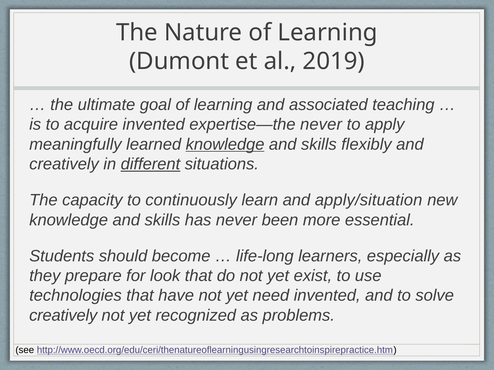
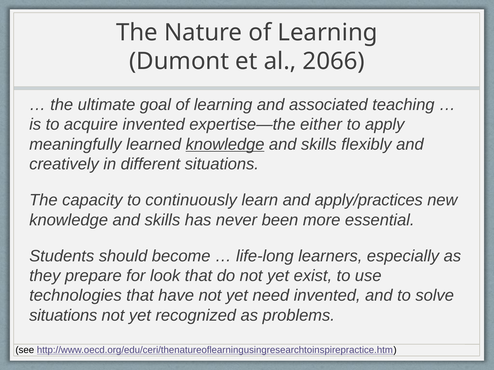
2019: 2019 -> 2066
expertise—the never: never -> either
different underline: present -> none
apply/situation: apply/situation -> apply/practices
creatively at (63, 316): creatively -> situations
